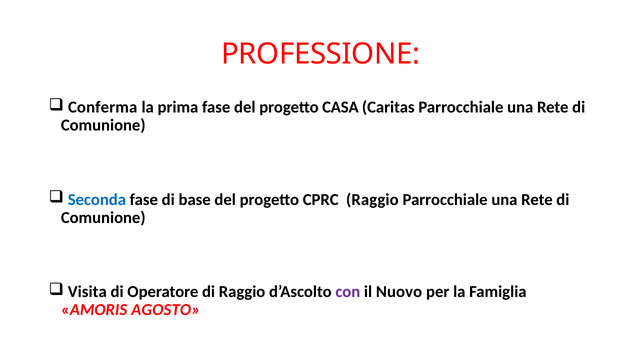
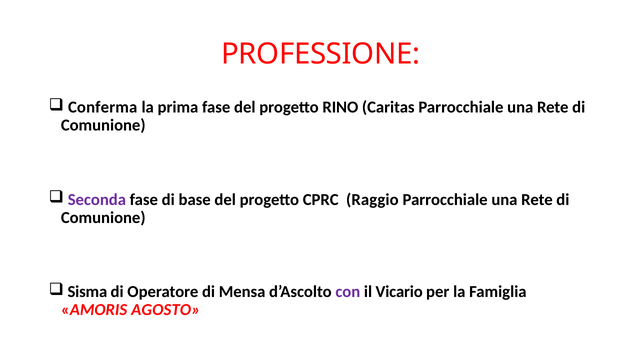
CASA: CASA -> RINO
Seconda colour: blue -> purple
Visita: Visita -> Sisma
di Raggio: Raggio -> Mensa
Nuovo: Nuovo -> Vicario
